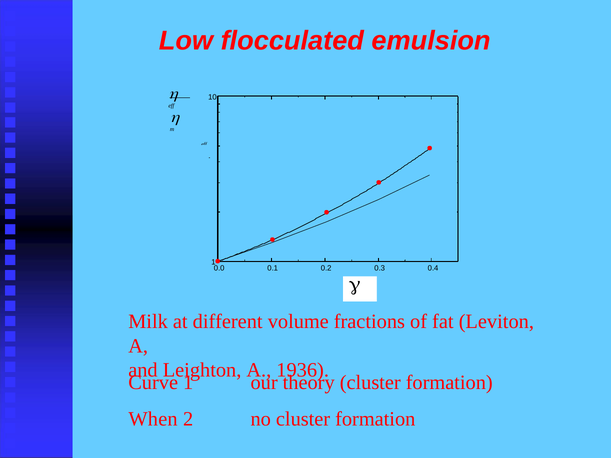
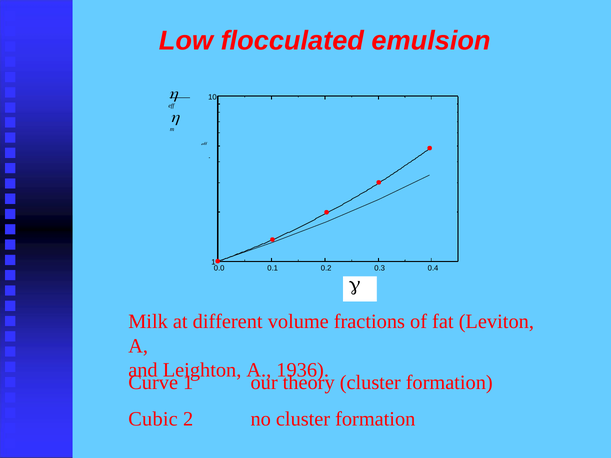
When: When -> Cubic
